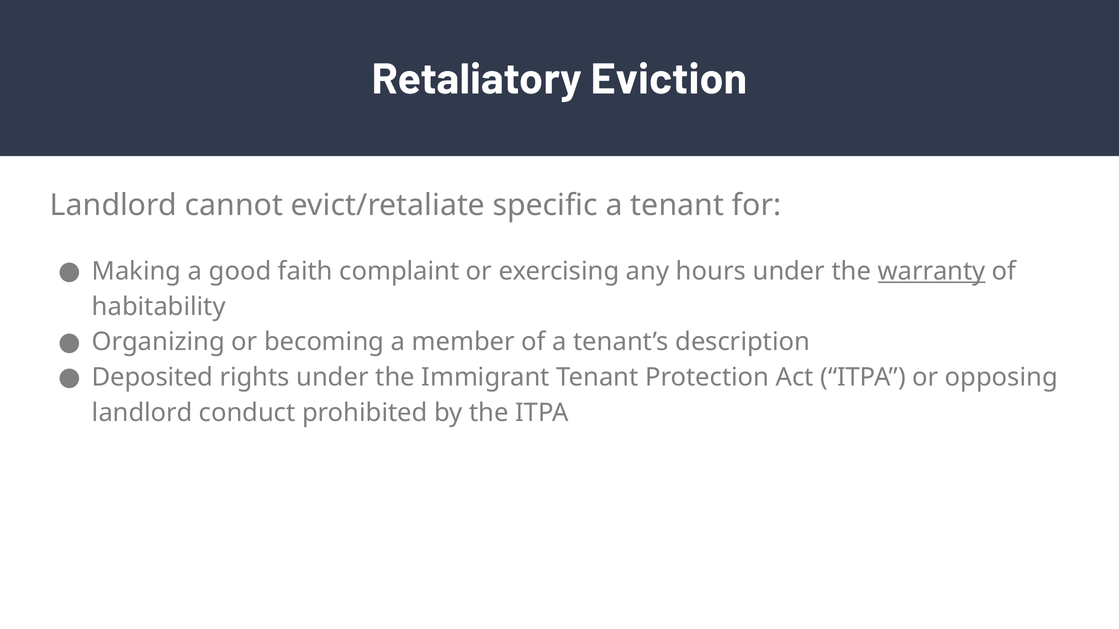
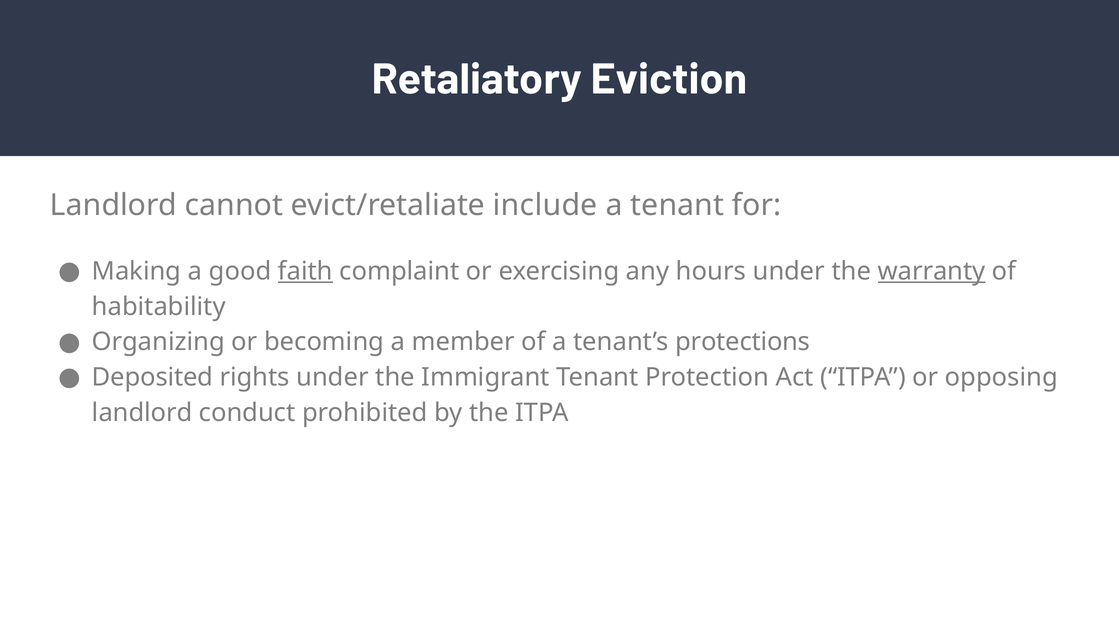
specific: specific -> include
faith underline: none -> present
description: description -> protections
